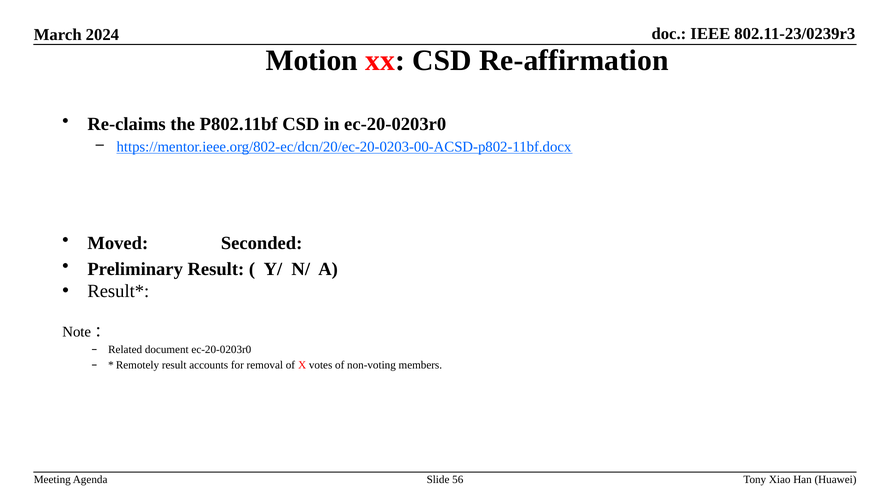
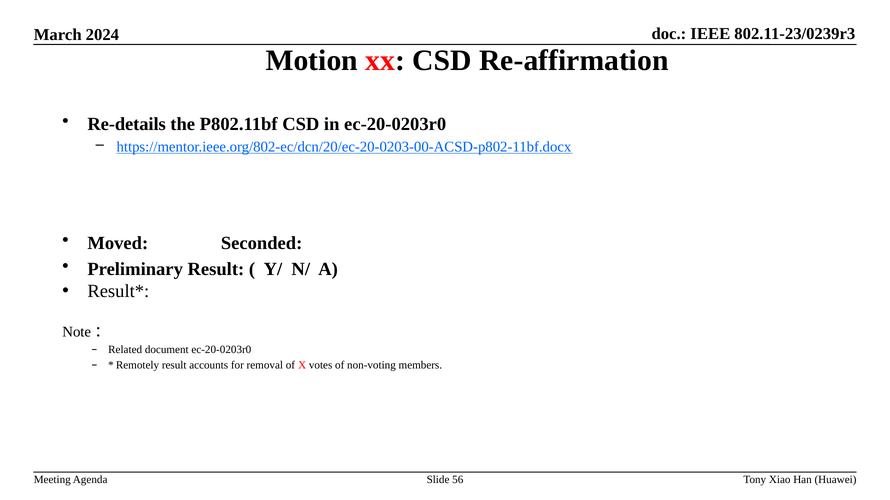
Re-claims: Re-claims -> Re-details
